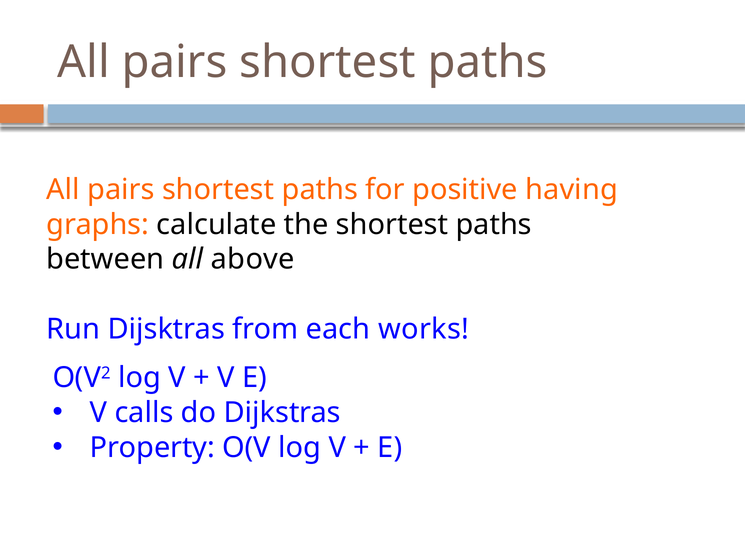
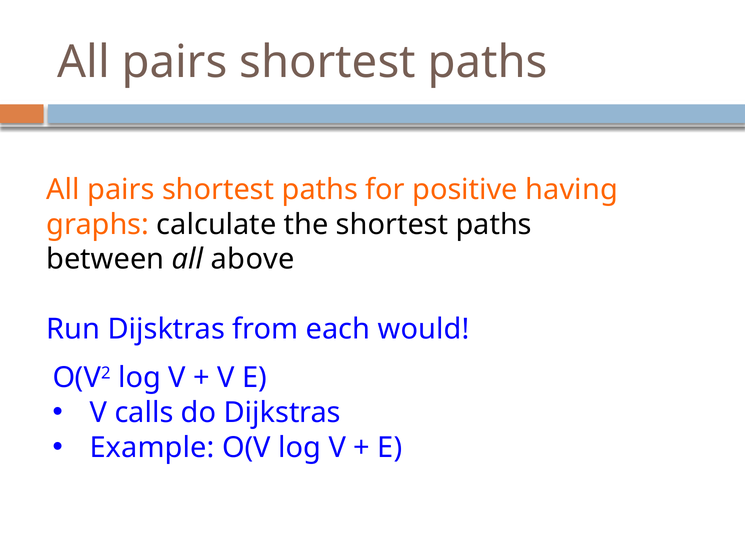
works: works -> would
Property: Property -> Example
